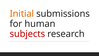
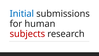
Initial colour: orange -> blue
